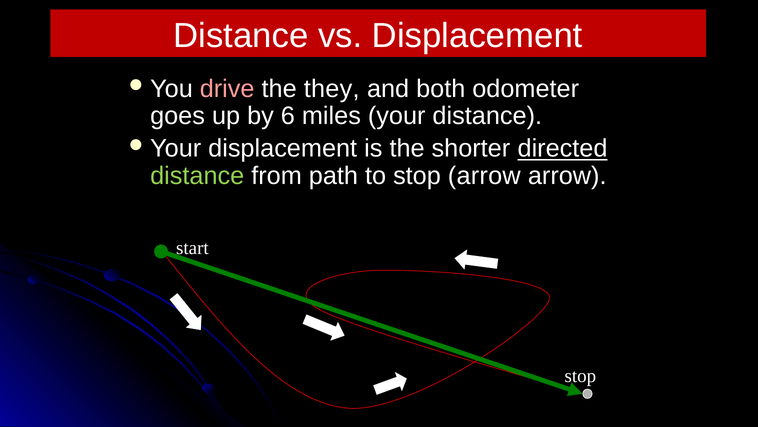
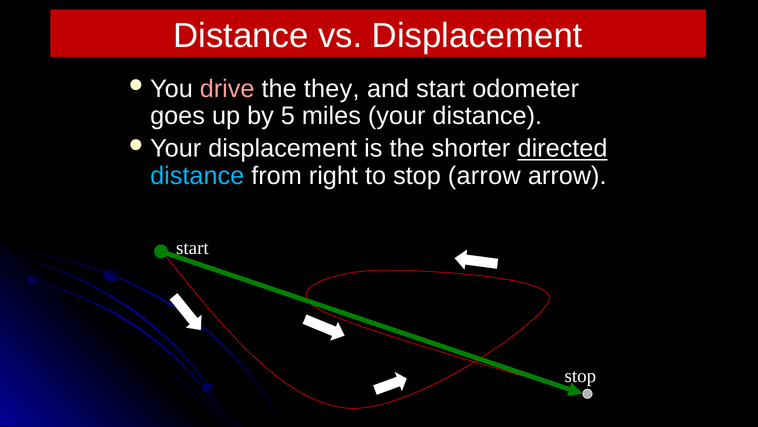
and both: both -> start
6: 6 -> 5
distance at (197, 176) colour: light green -> light blue
path: path -> right
